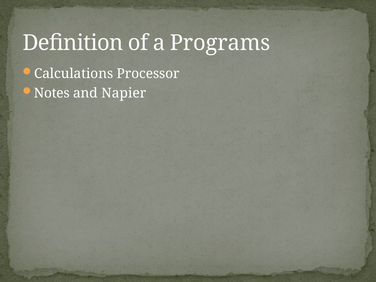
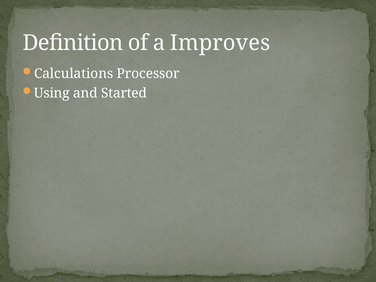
Programs: Programs -> Improves
Notes: Notes -> Using
Napier: Napier -> Started
